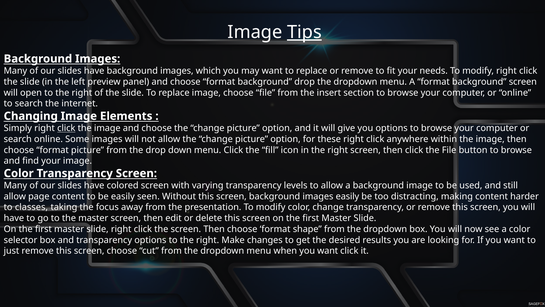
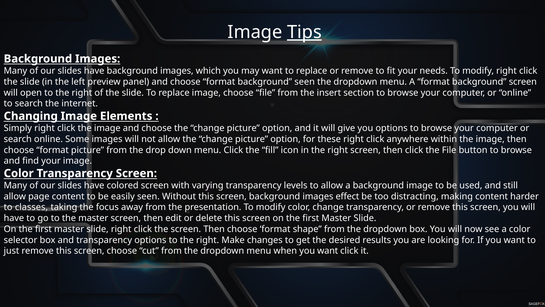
background drop: drop -> seen
click at (66, 128) underline: present -> none
images easily: easily -> effect
